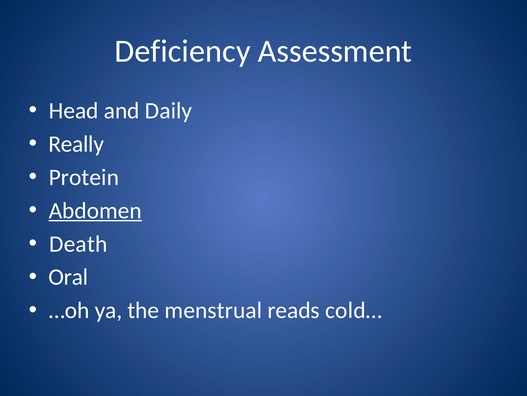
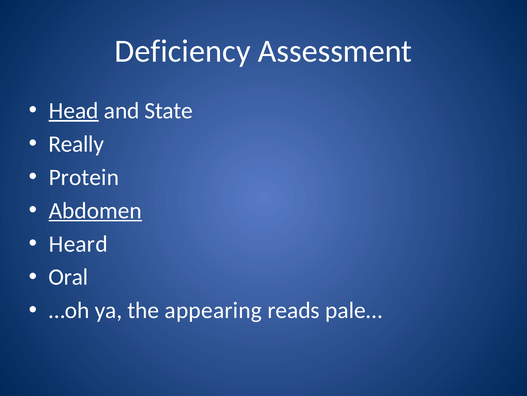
Head underline: none -> present
Daily: Daily -> State
Death: Death -> Heard
menstrual: menstrual -> appearing
cold…: cold… -> pale…
